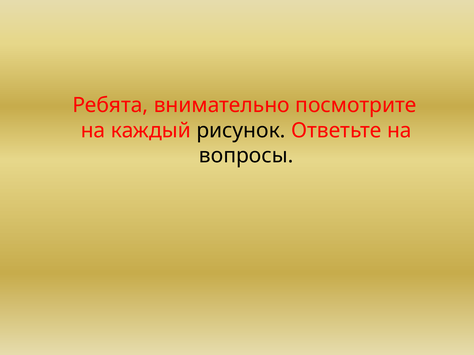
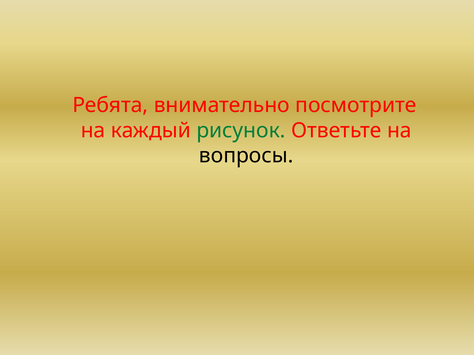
рисунок colour: black -> green
